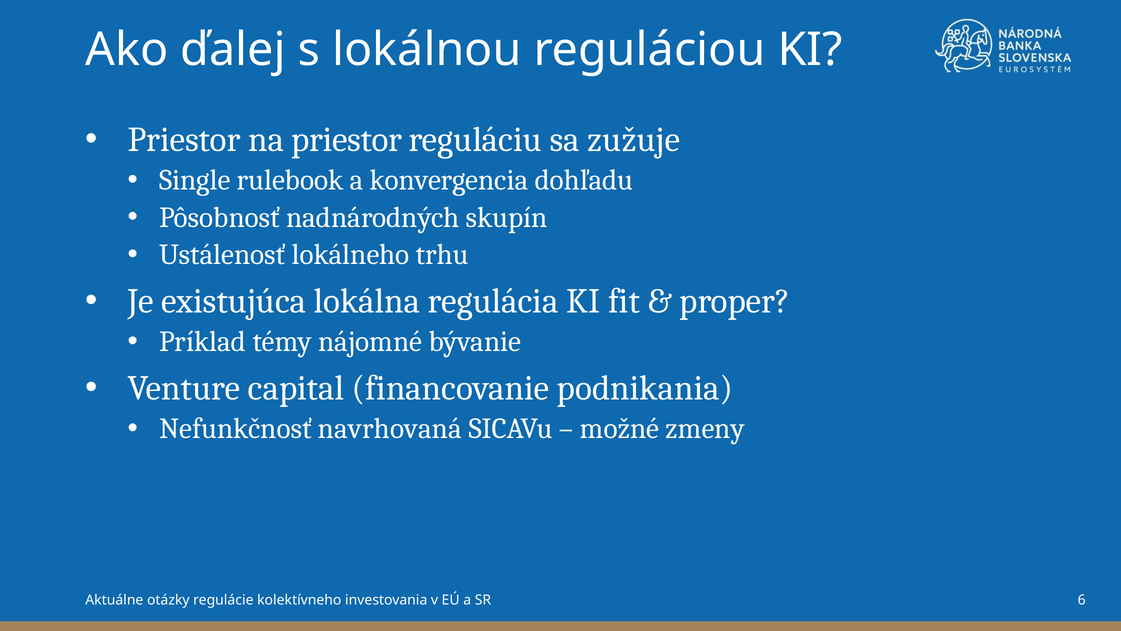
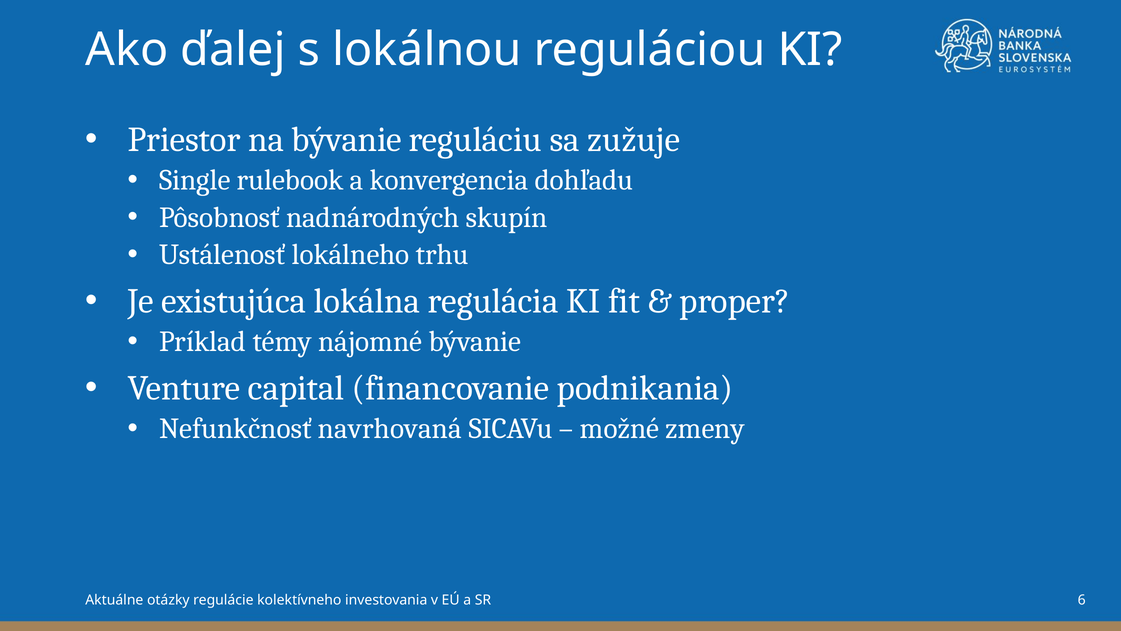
na priestor: priestor -> bývanie
